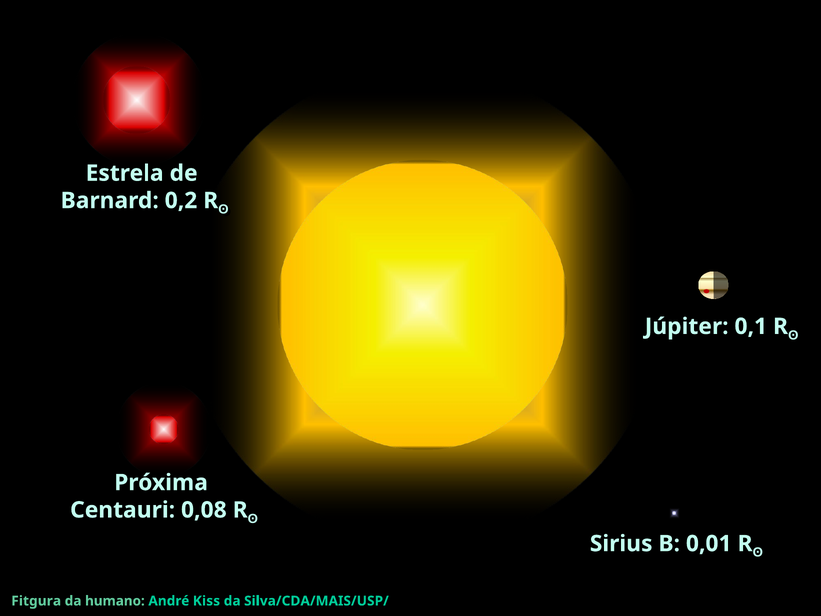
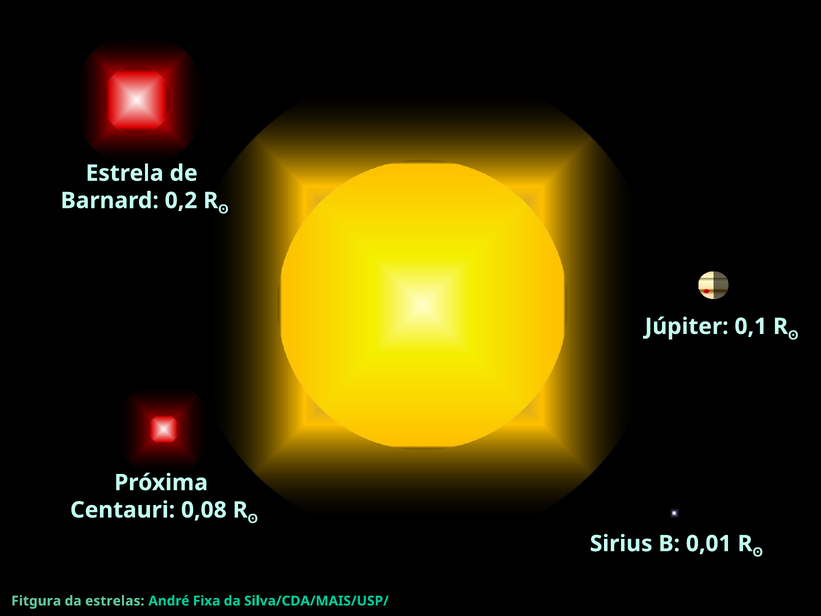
humano: humano -> estrelas
Kiss: Kiss -> Fixa
